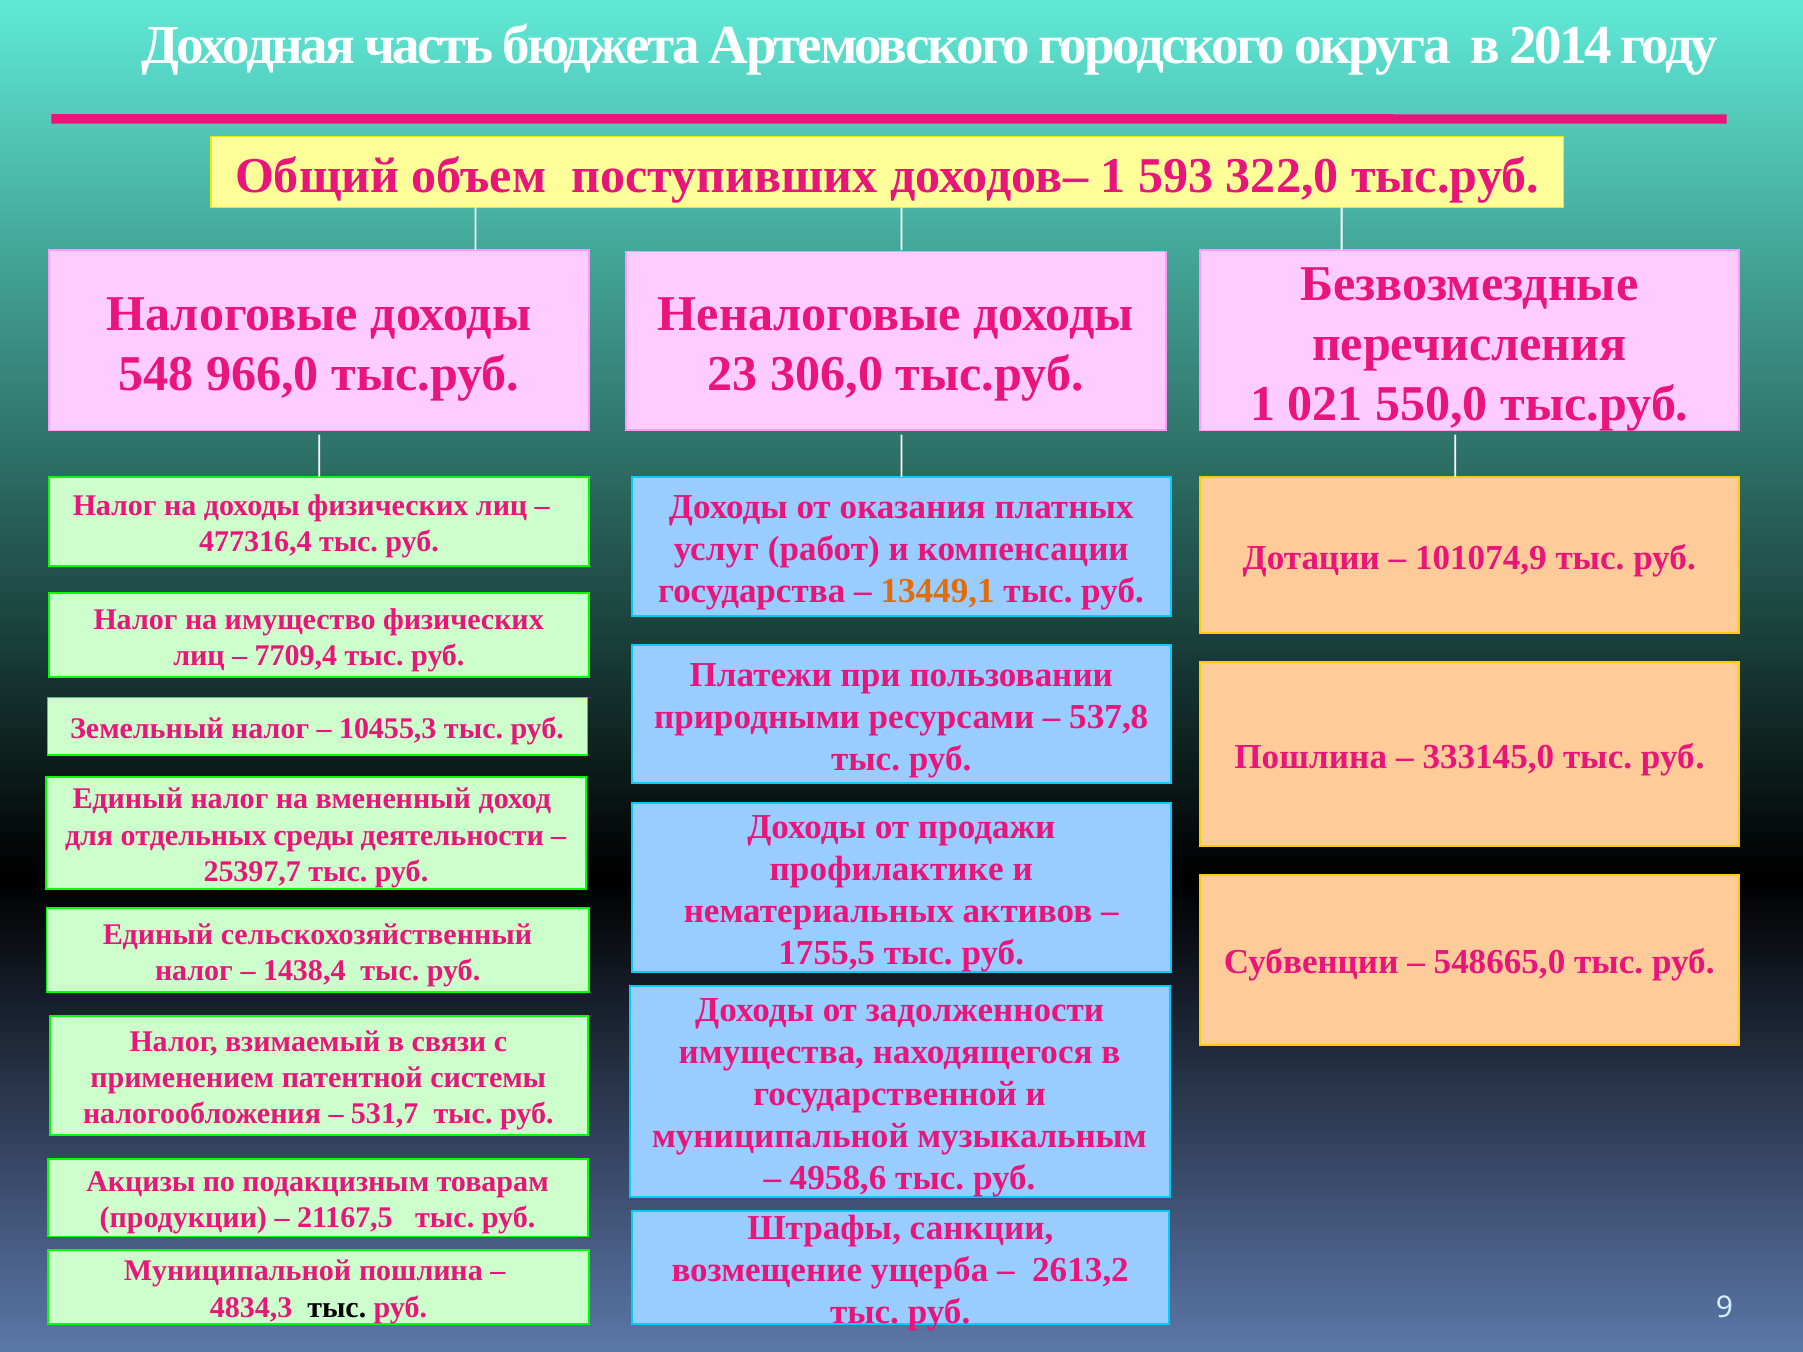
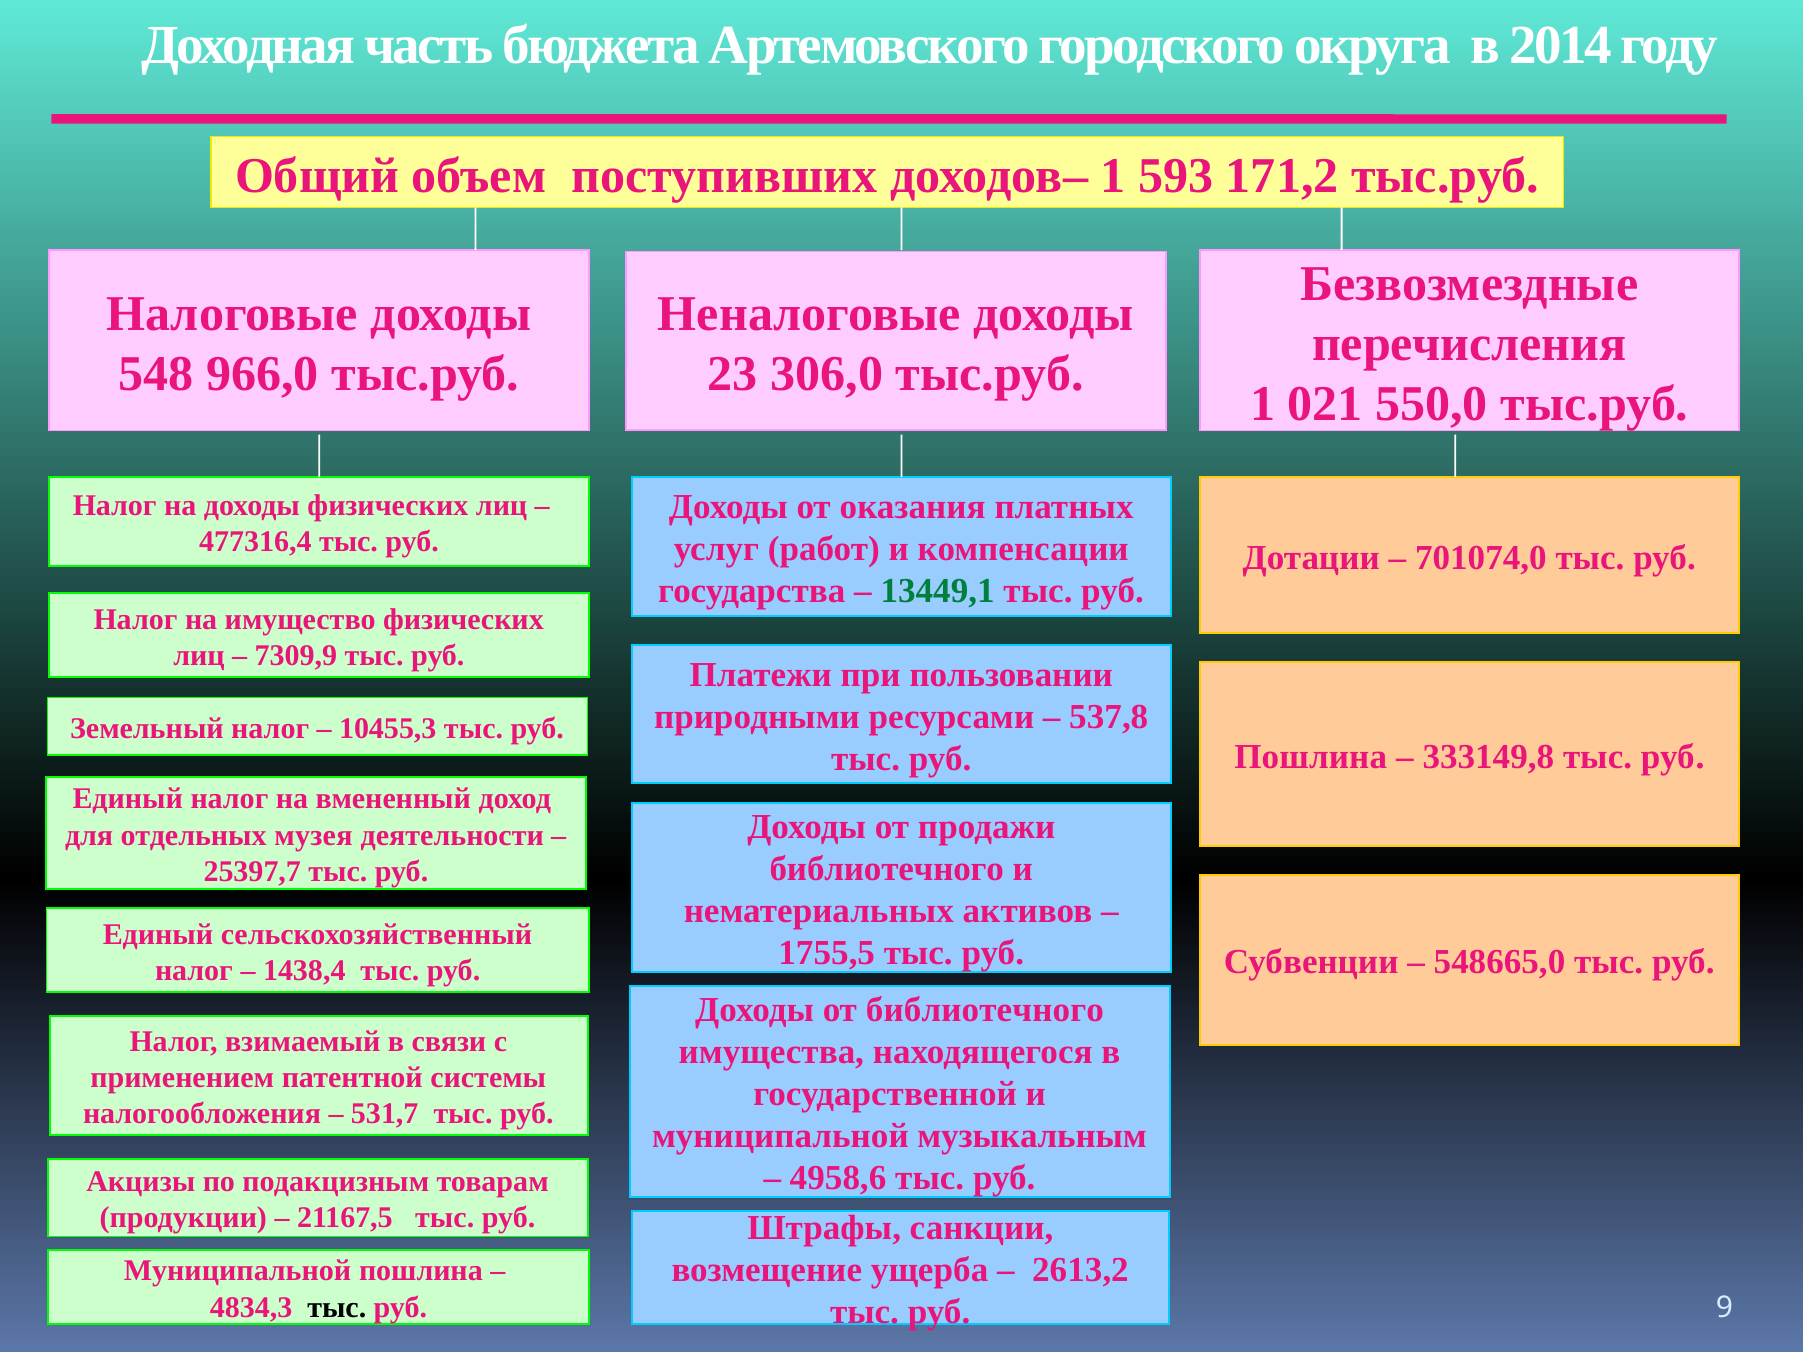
322,0: 322,0 -> 171,2
101074,9: 101074,9 -> 701074,0
13449,1 colour: orange -> green
7709,4: 7709,4 -> 7309,9
333145,0: 333145,0 -> 333149,8
среды: среды -> музея
профилактике at (887, 869): профилактике -> библиотечного
от задолженности: задолженности -> библиотечного
